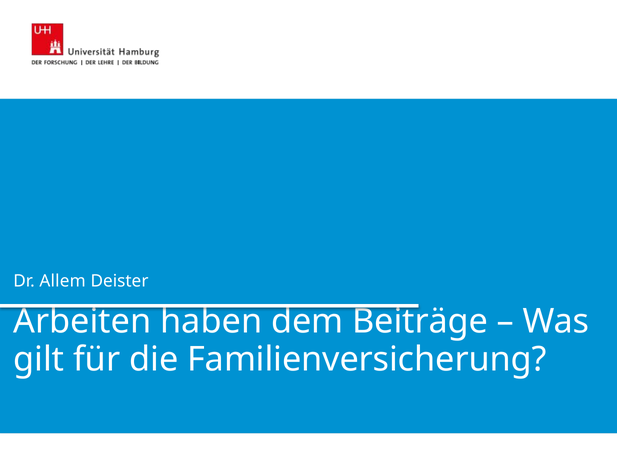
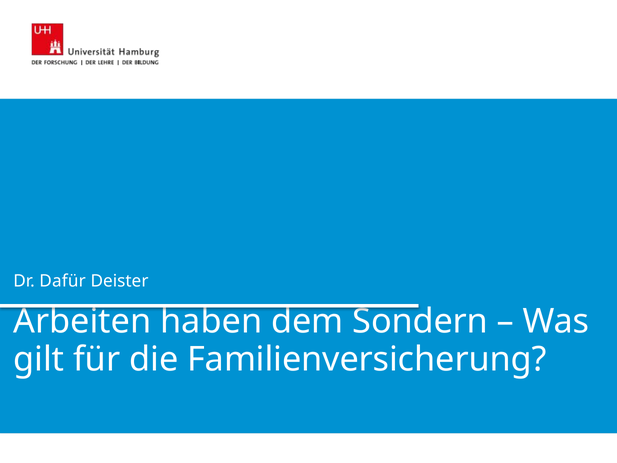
Allem: Allem -> Dafür
Beiträge: Beiträge -> Sondern
